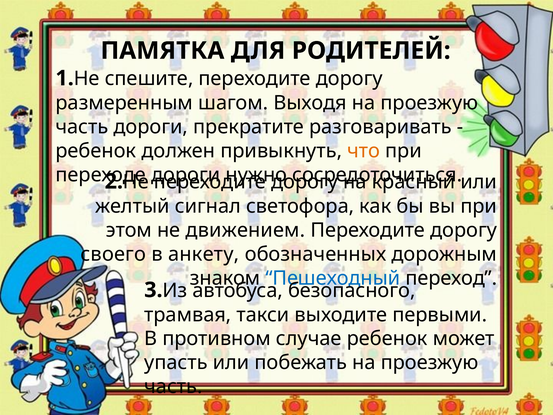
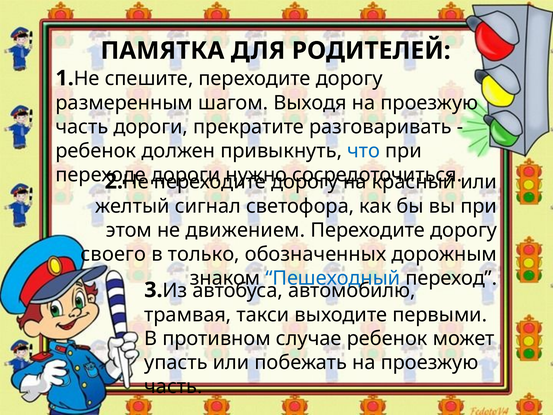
что colour: orange -> blue
анкету: анкету -> только
безопасного: безопасного -> автомобилю
